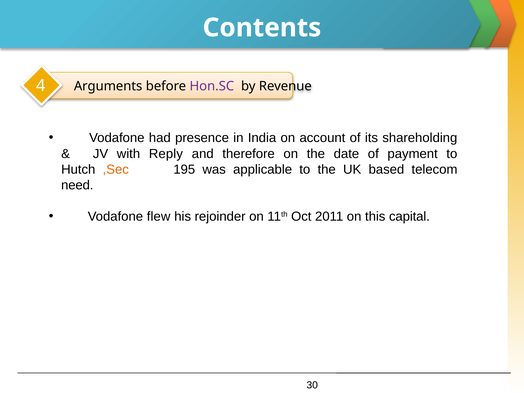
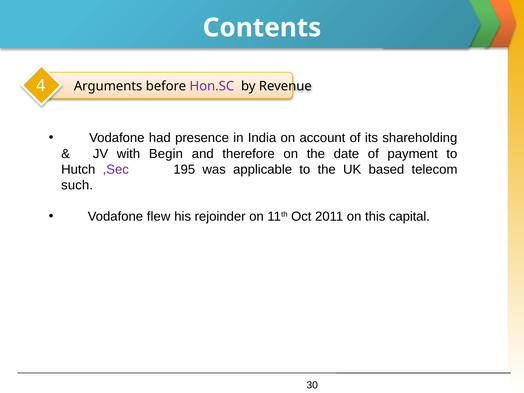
Reply: Reply -> Begin
,Sec colour: orange -> purple
need: need -> such
